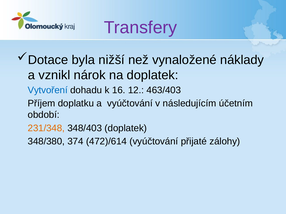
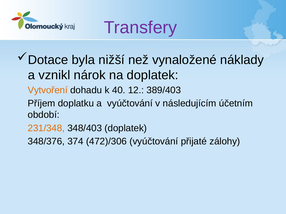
Vytvoření colour: blue -> orange
16: 16 -> 40
463/403: 463/403 -> 389/403
348/380: 348/380 -> 348/376
472)/614: 472)/614 -> 472)/306
